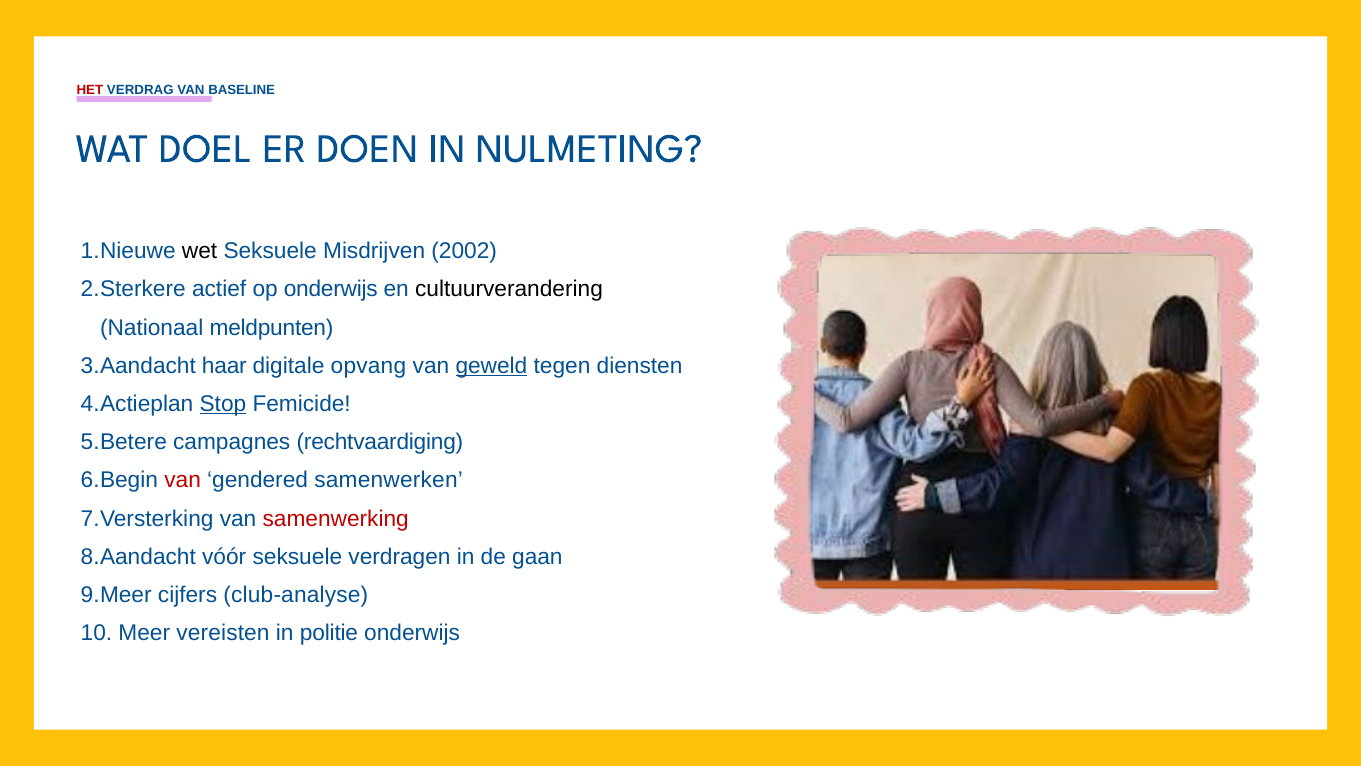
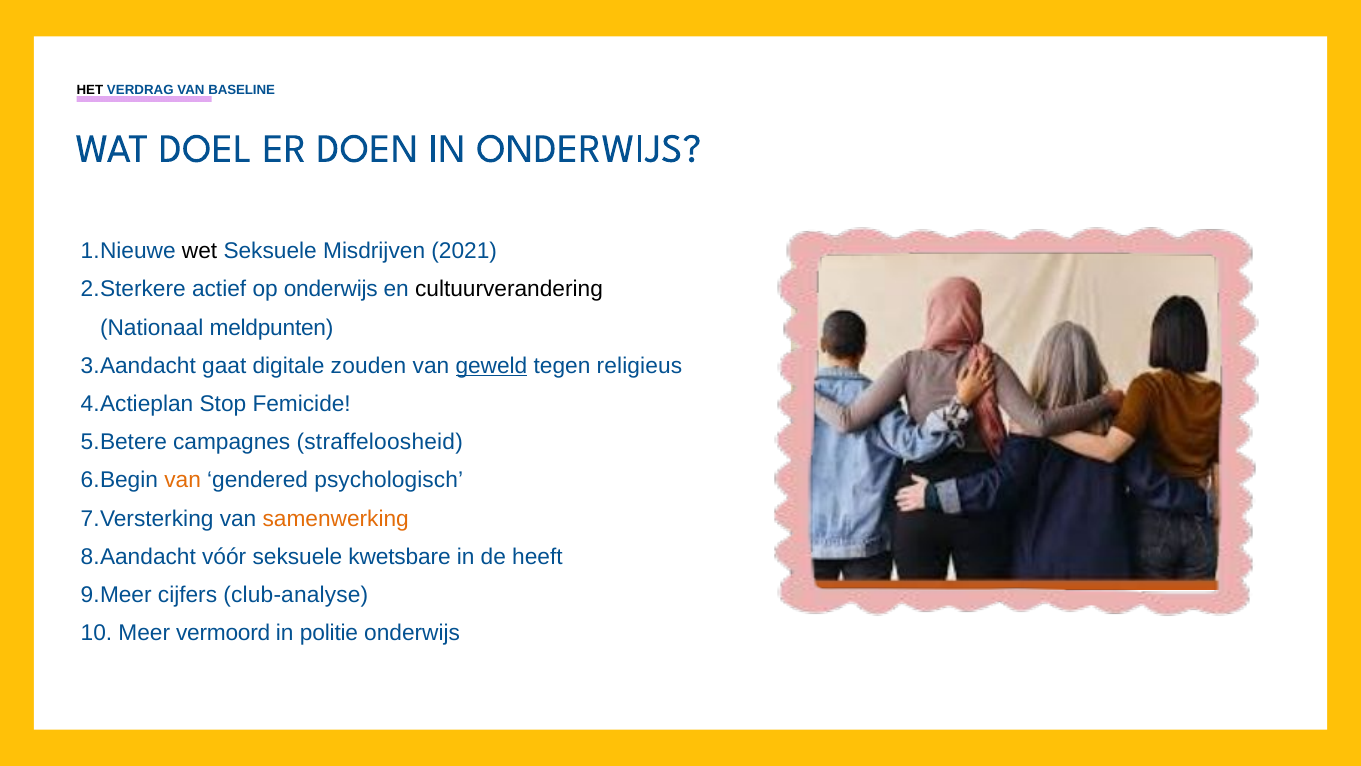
HET colour: red -> black
IN NULMETING: NULMETING -> ONDERWIJS
2002: 2002 -> 2021
haar: haar -> gaat
opvang: opvang -> zouden
diensten: diensten -> religieus
Stop underline: present -> none
rechtvaardiging: rechtvaardiging -> straffeloosheid
van at (183, 480) colour: red -> orange
samenwerken: samenwerken -> psychologisch
samenwerking colour: red -> orange
verdragen: verdragen -> kwetsbare
gaan: gaan -> heeft
vereisten: vereisten -> vermoord
